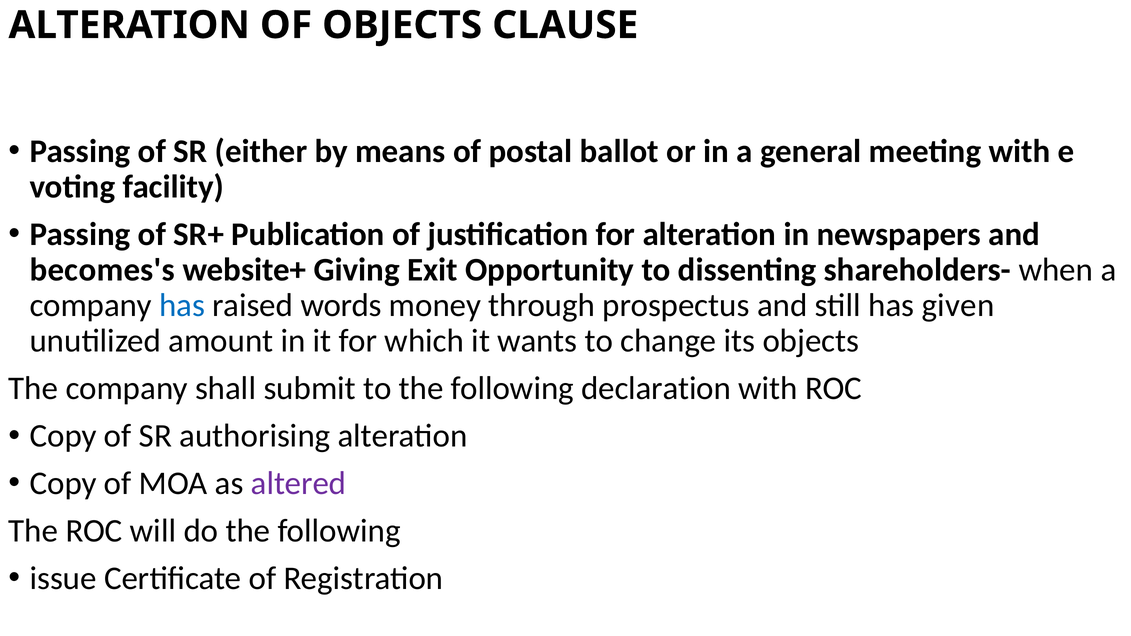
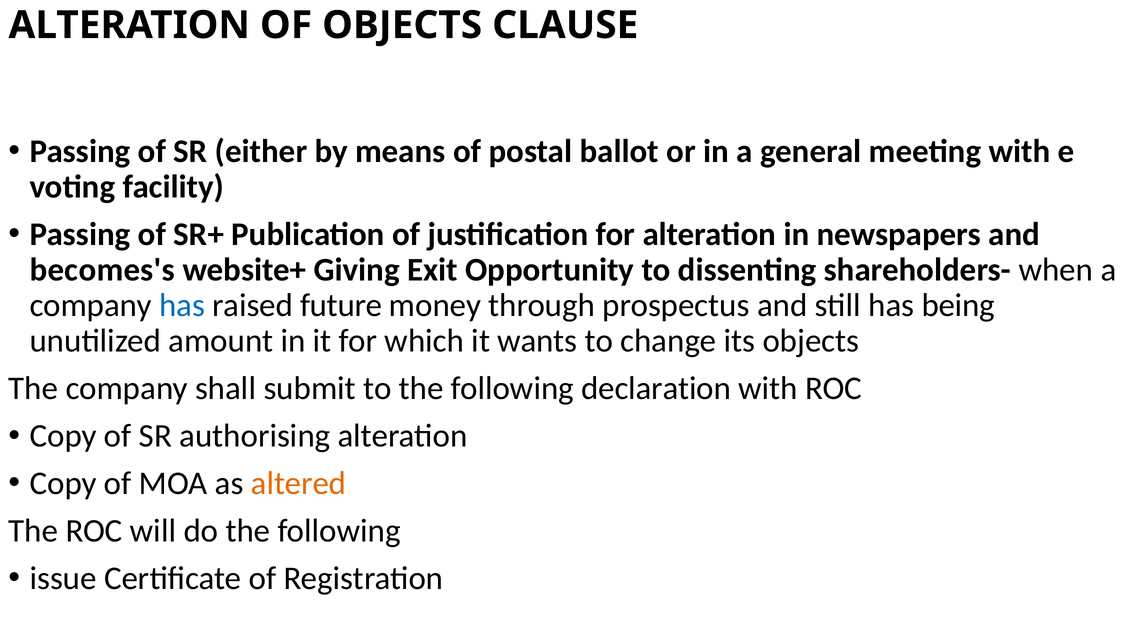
words: words -> future
given: given -> being
altered colour: purple -> orange
